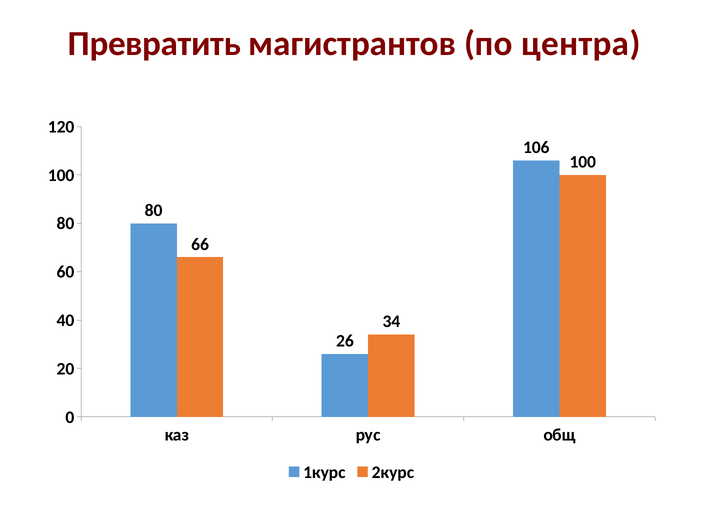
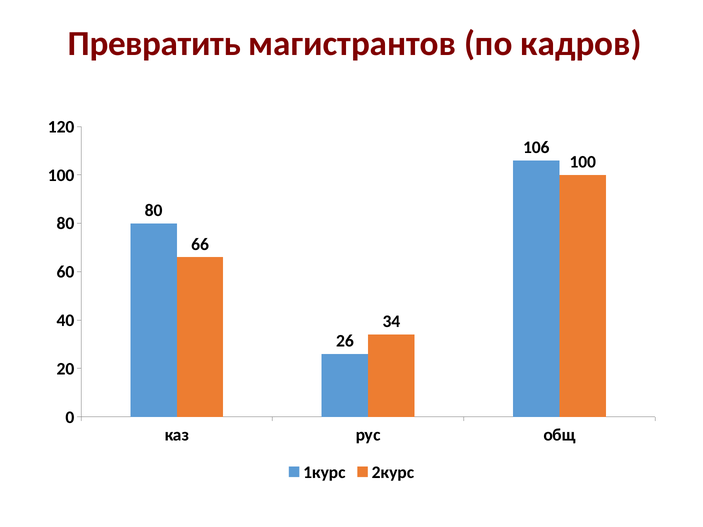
центра: центра -> кадров
